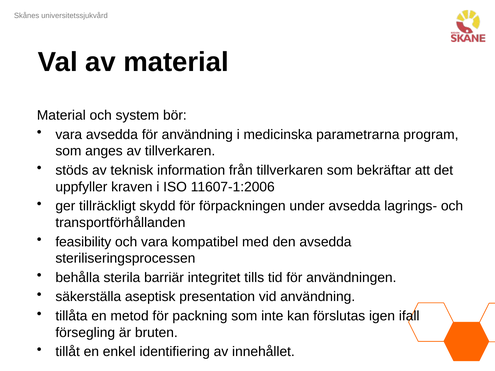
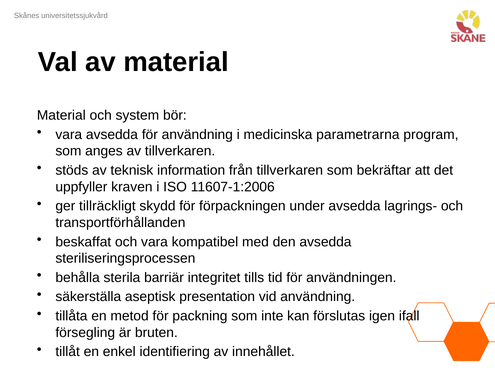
feasibility: feasibility -> beskaffat
